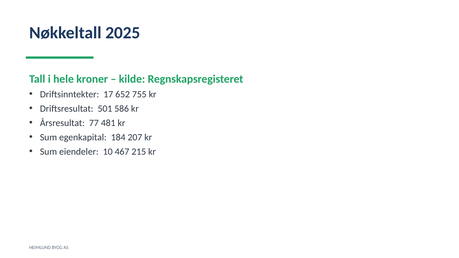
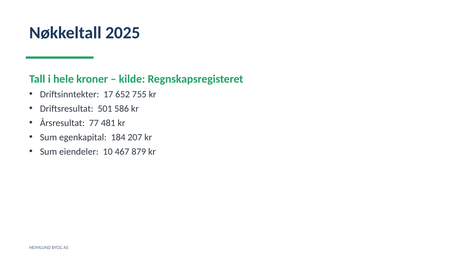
215: 215 -> 879
